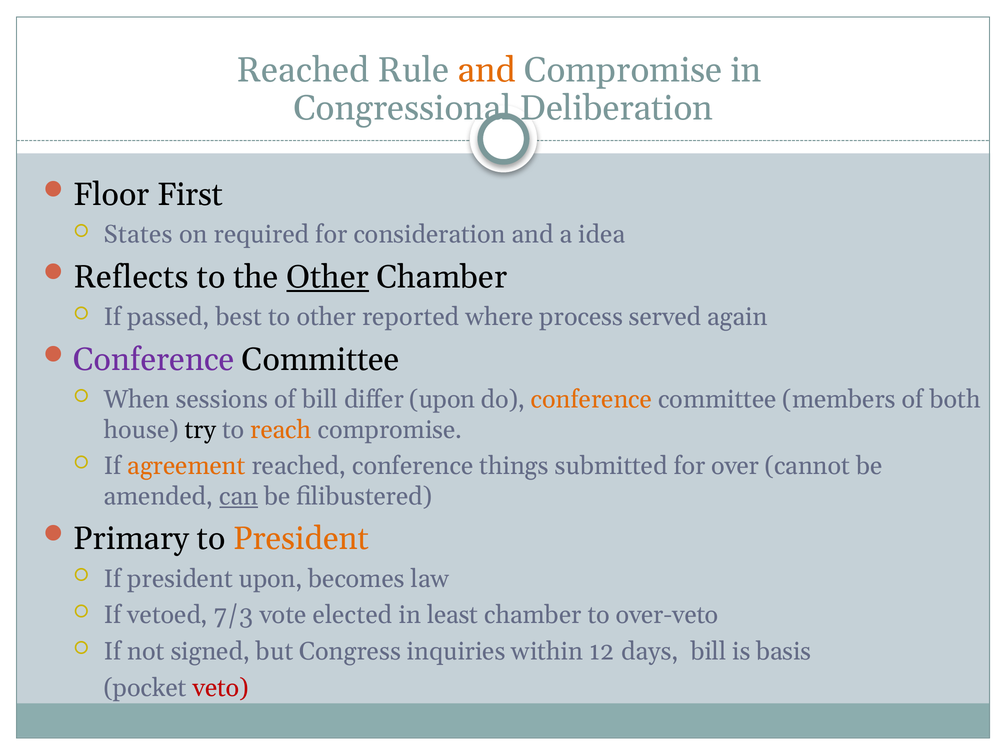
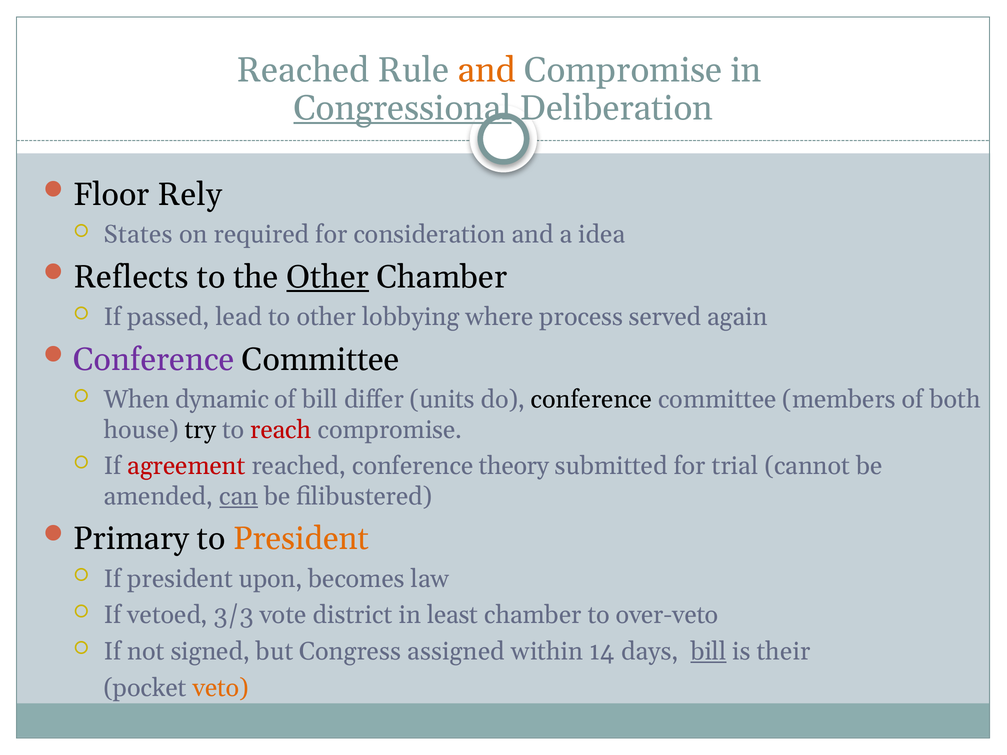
Congressional underline: none -> present
First: First -> Rely
best: best -> lead
reported: reported -> lobbying
sessions: sessions -> dynamic
differ upon: upon -> units
conference at (591, 400) colour: orange -> black
reach colour: orange -> red
agreement colour: orange -> red
things: things -> theory
over: over -> trial
7/3: 7/3 -> 3/3
elected: elected -> district
inquiries: inquiries -> assigned
12: 12 -> 14
bill at (708, 652) underline: none -> present
basis: basis -> their
veto colour: red -> orange
